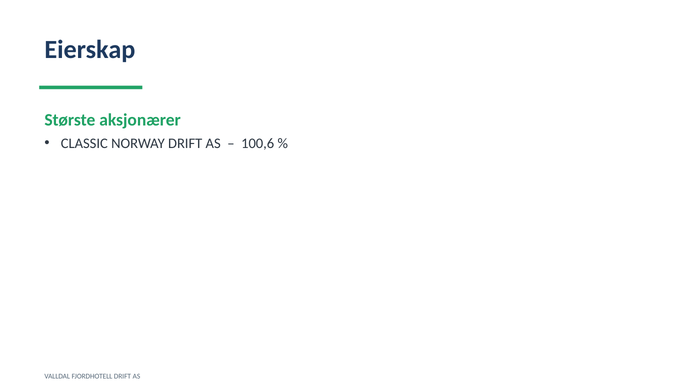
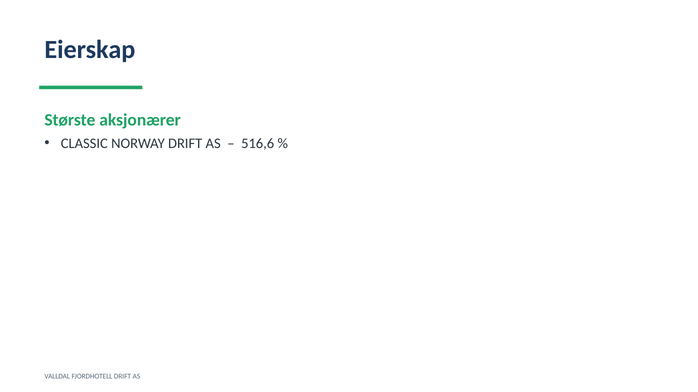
100,6: 100,6 -> 516,6
